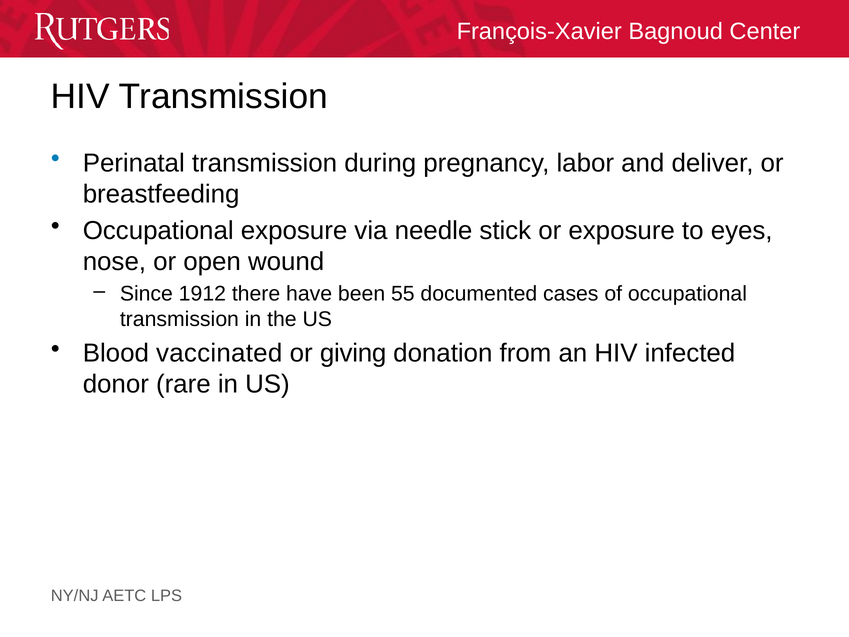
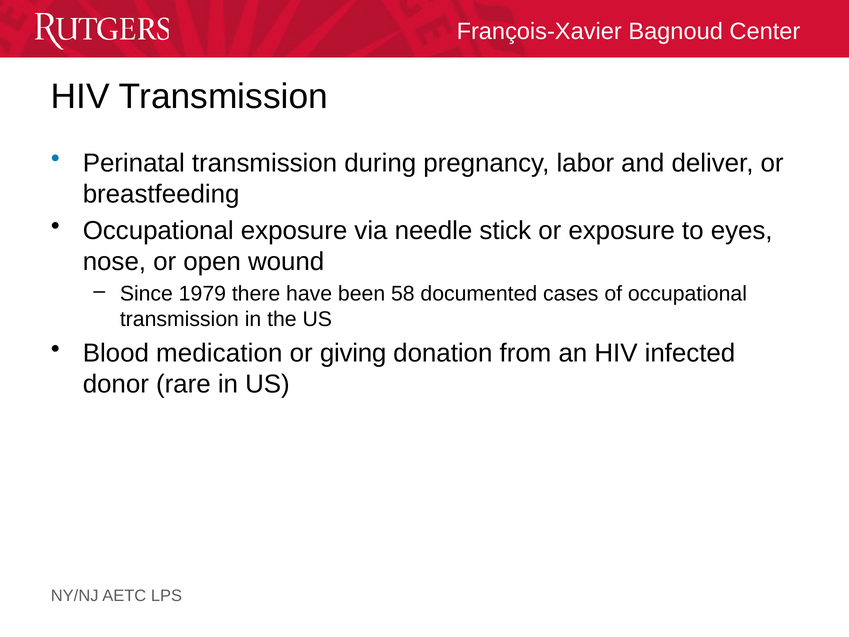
1912: 1912 -> 1979
55: 55 -> 58
vaccinated: vaccinated -> medication
